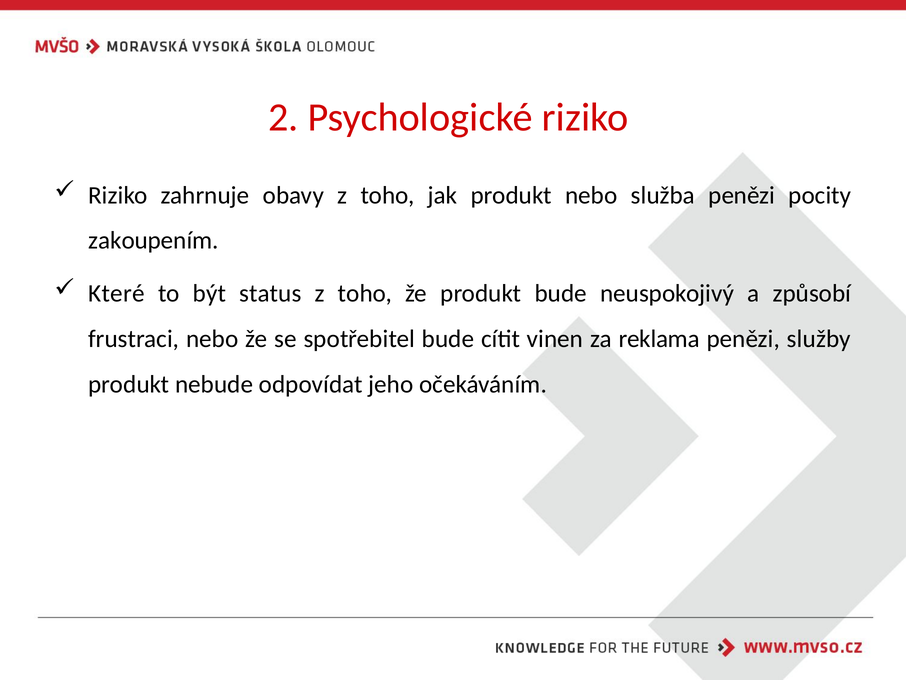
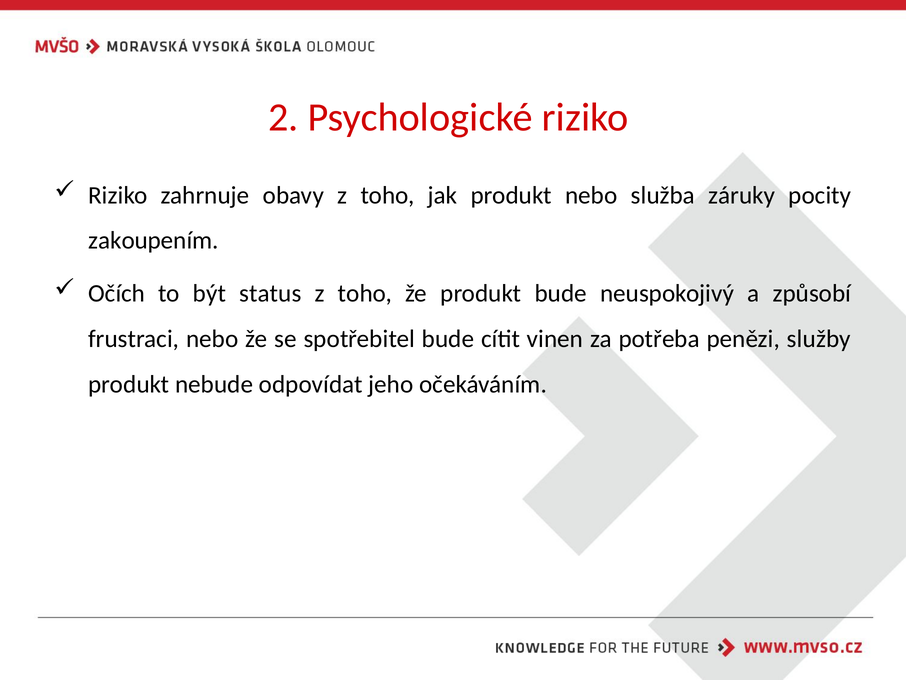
služba penězi: penězi -> záruky
Které: Které -> Očích
reklama: reklama -> potřeba
